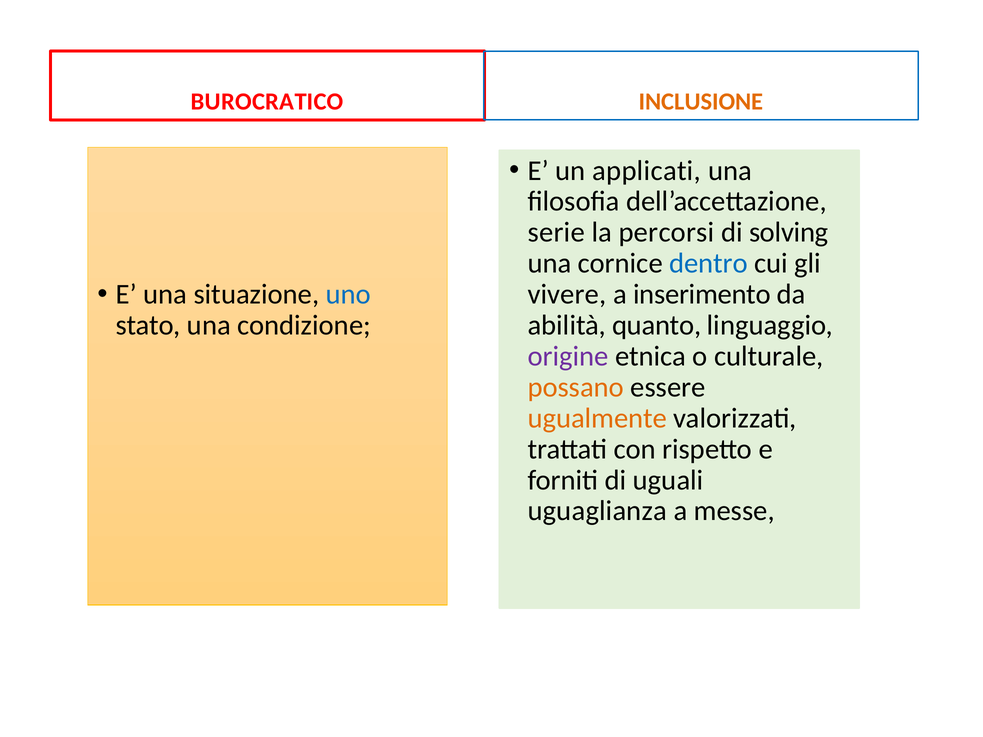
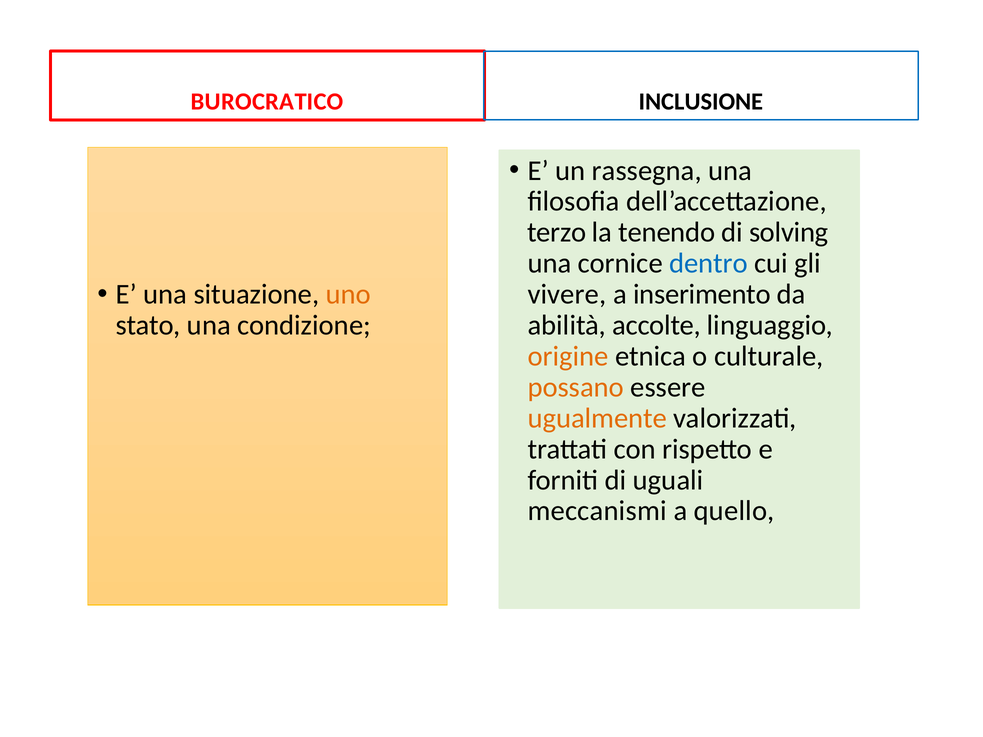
INCLUSIONE colour: orange -> black
applicati: applicati -> rassegna
serie: serie -> terzo
percorsi: percorsi -> tenendo
uno colour: blue -> orange
quanto: quanto -> accolte
origine colour: purple -> orange
uguaglianza: uguaglianza -> meccanismi
messe: messe -> quello
